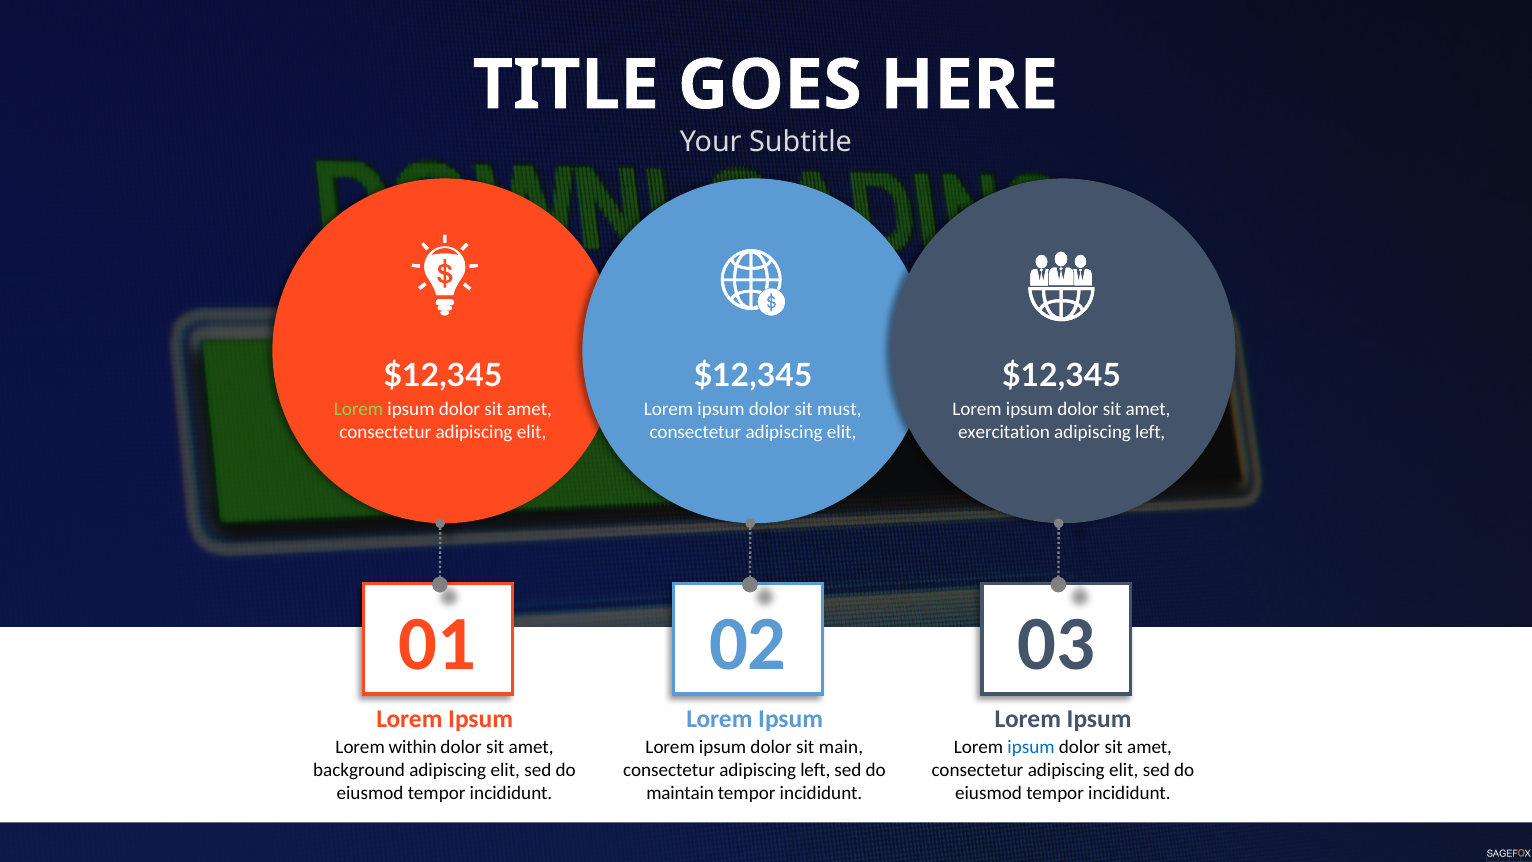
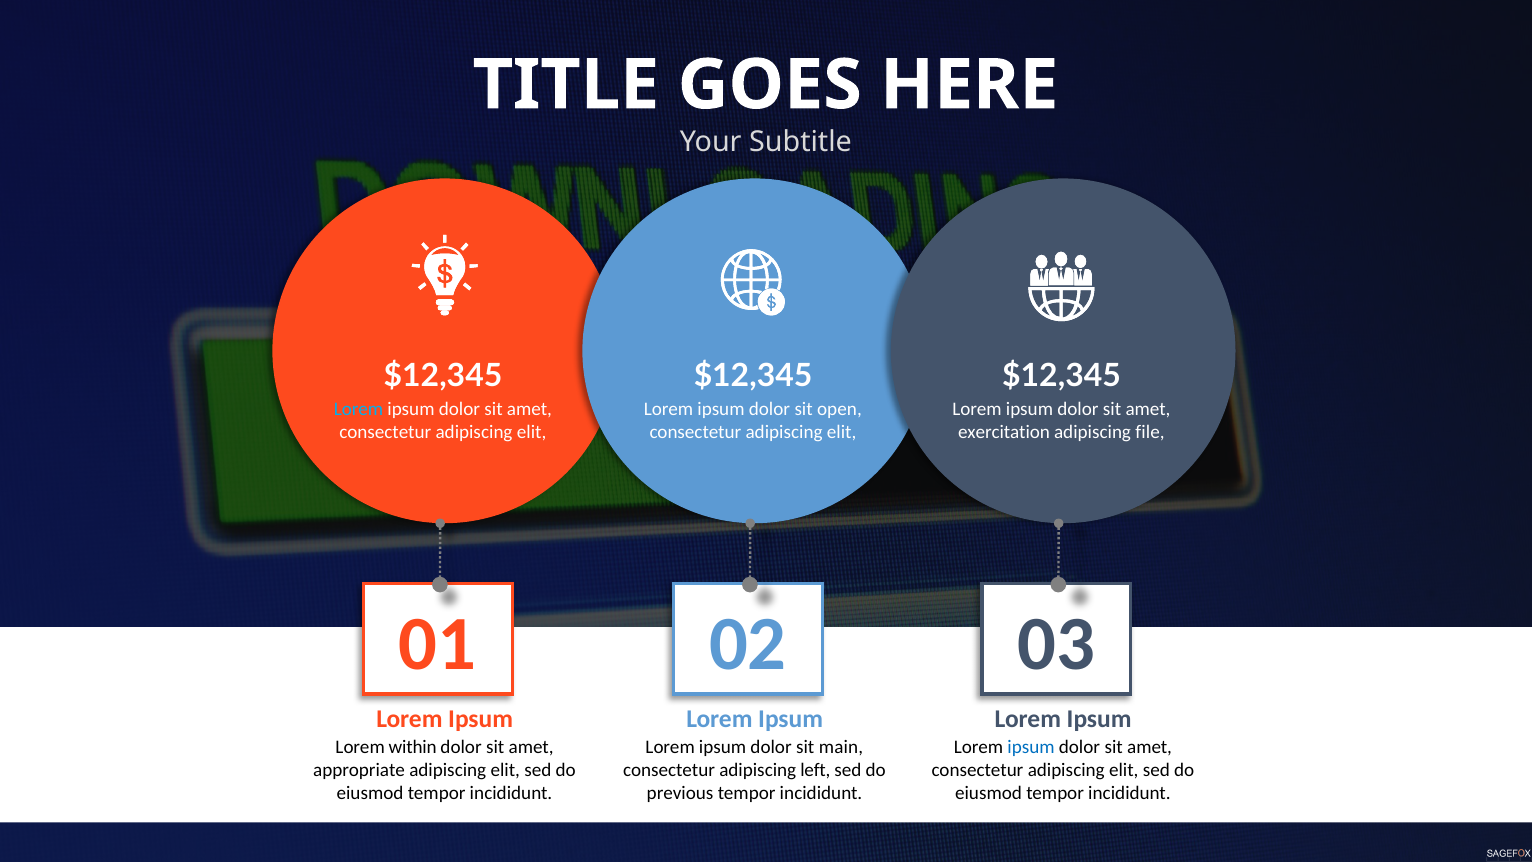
Lorem at (359, 409) colour: light green -> light blue
must: must -> open
left at (1150, 432): left -> file
background: background -> appropriate
maintain: maintain -> previous
